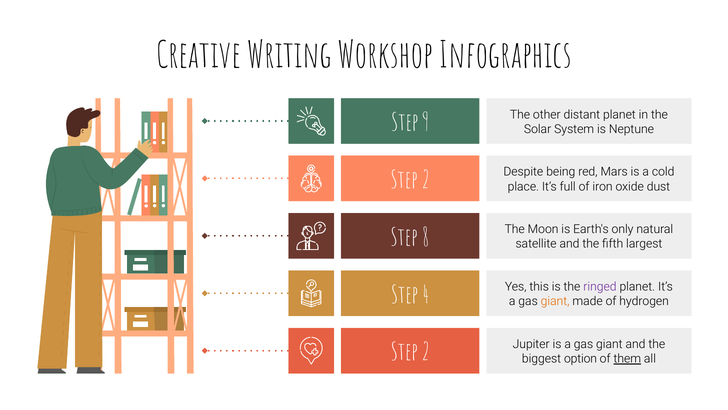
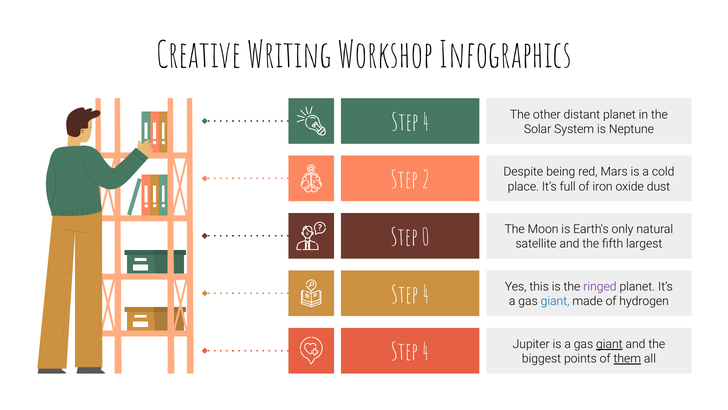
9 at (426, 123): 9 -> 4
8: 8 -> 0
giant at (555, 301) colour: orange -> blue
2 at (426, 352): 2 -> 4
giant at (609, 344) underline: none -> present
option: option -> points
